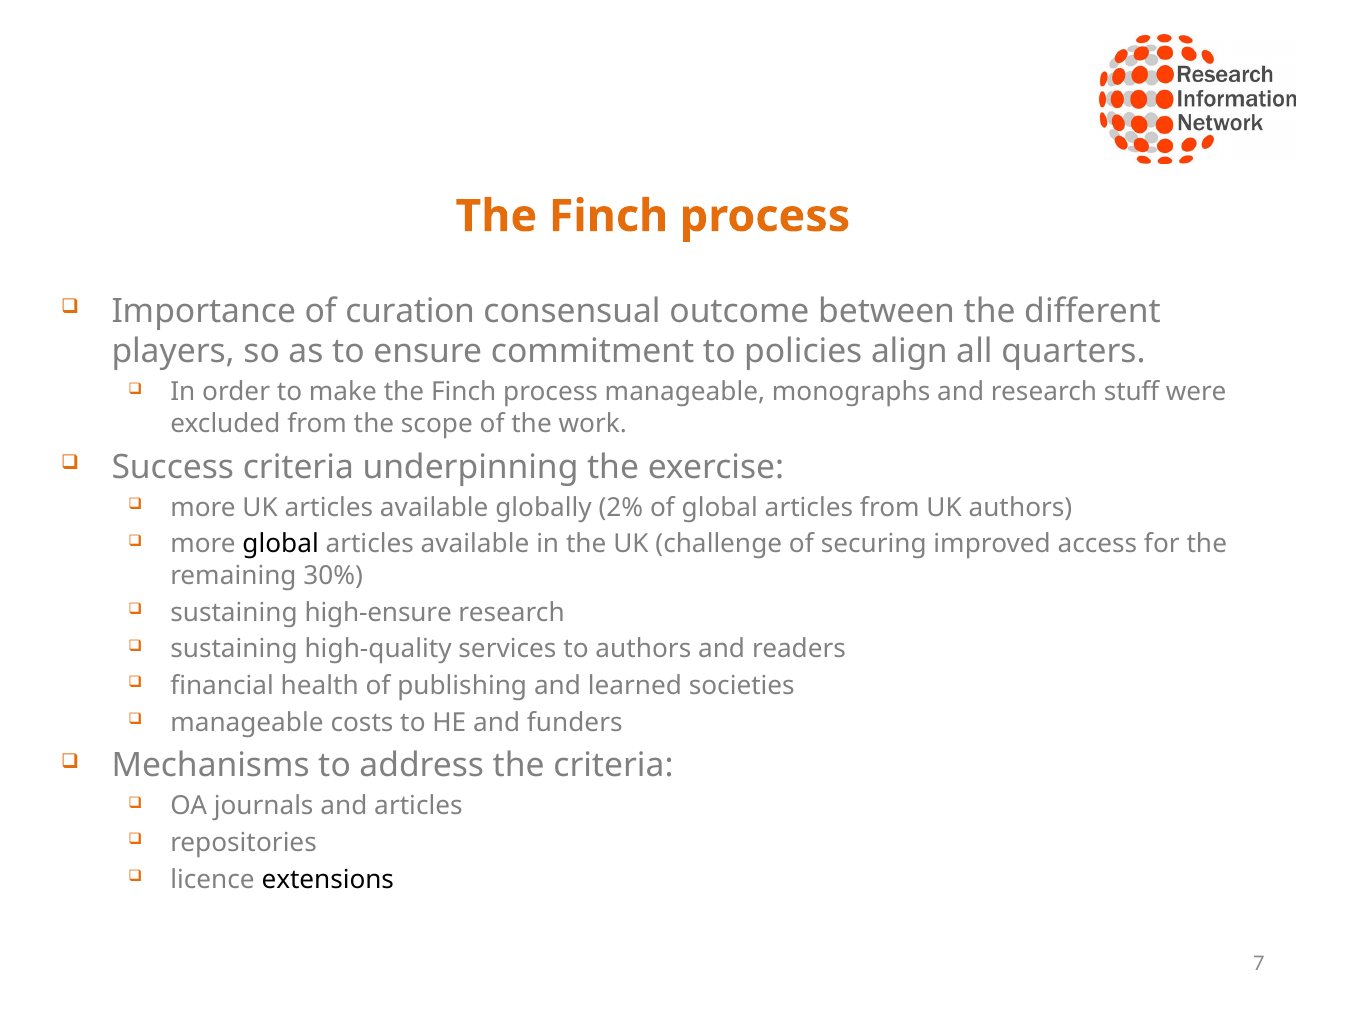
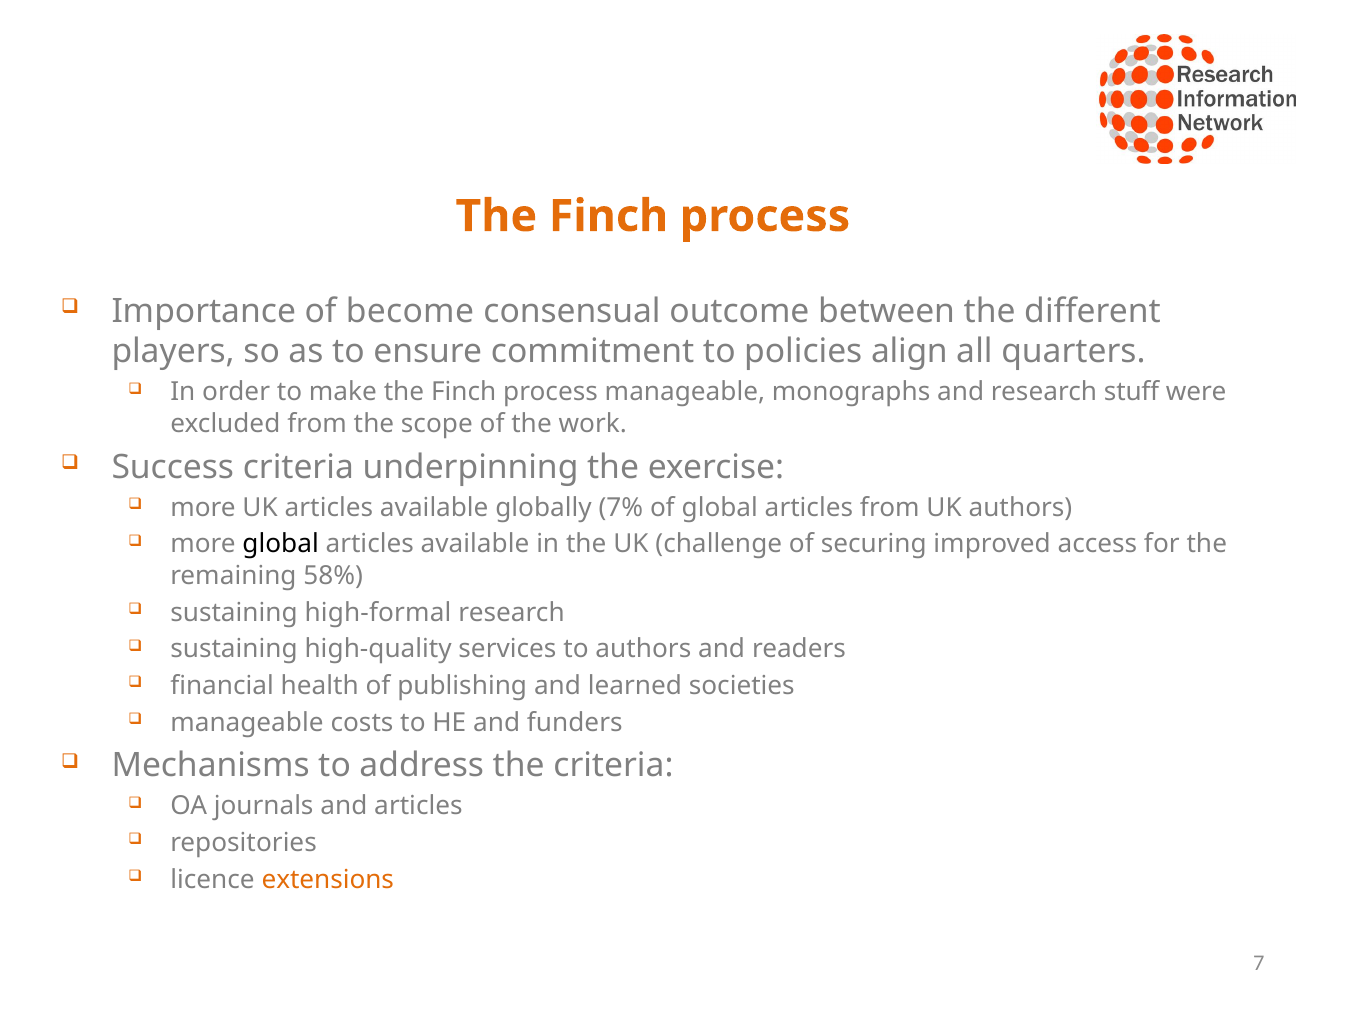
curation: curation -> become
2%: 2% -> 7%
30%: 30% -> 58%
high-ensure: high-ensure -> high-formal
extensions colour: black -> orange
